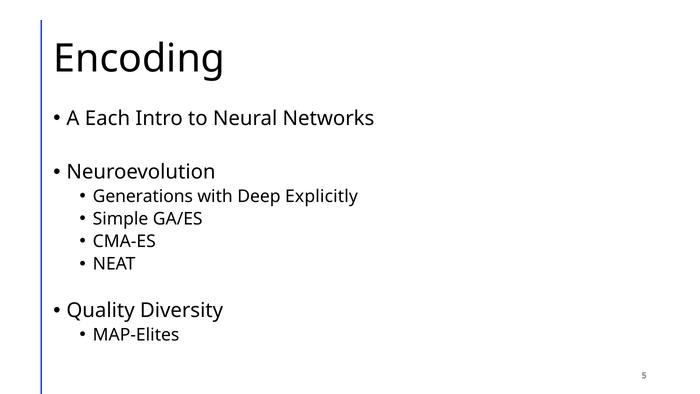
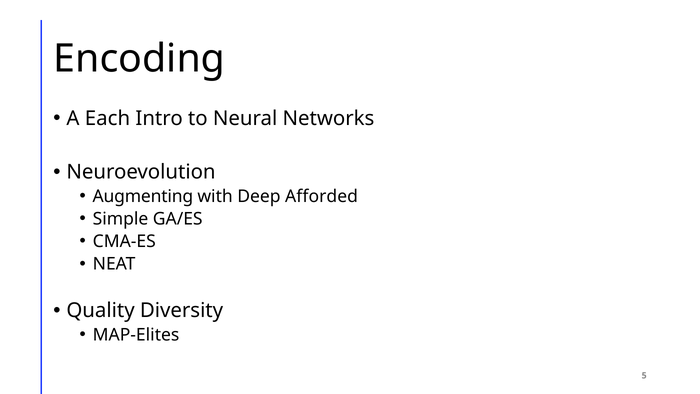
Generations: Generations -> Augmenting
Explicitly: Explicitly -> Afforded
